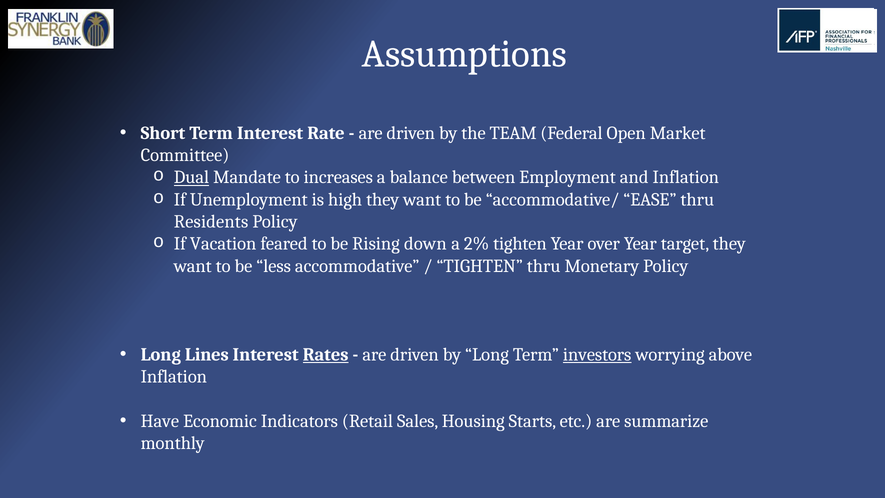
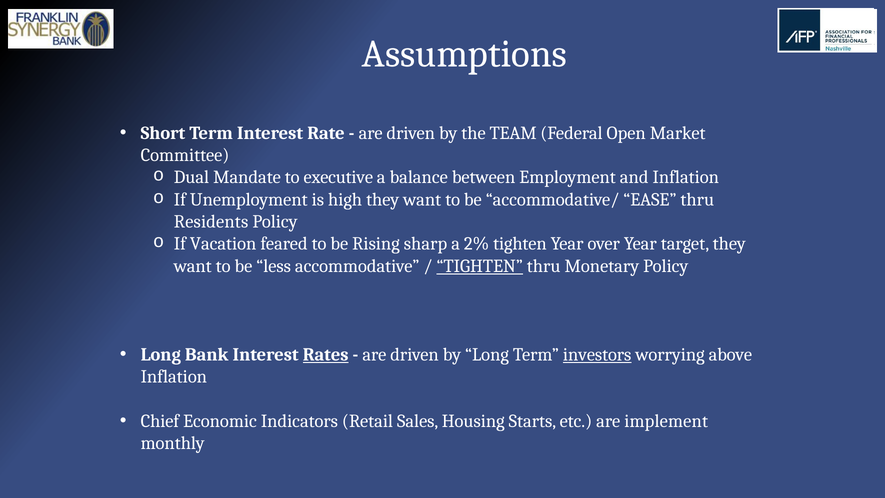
Dual underline: present -> none
increases: increases -> executive
down: down -> sharp
TIGHTEN at (480, 266) underline: none -> present
Lines: Lines -> Bank
Have: Have -> Chief
summarize: summarize -> implement
